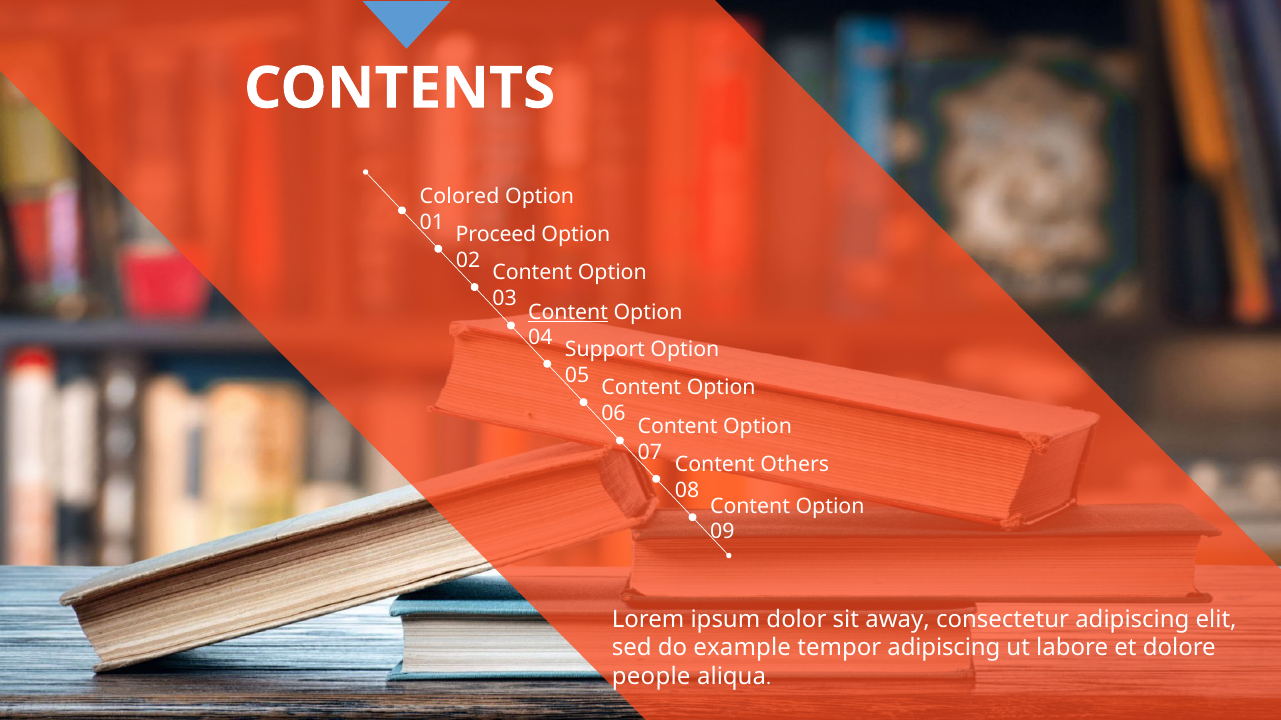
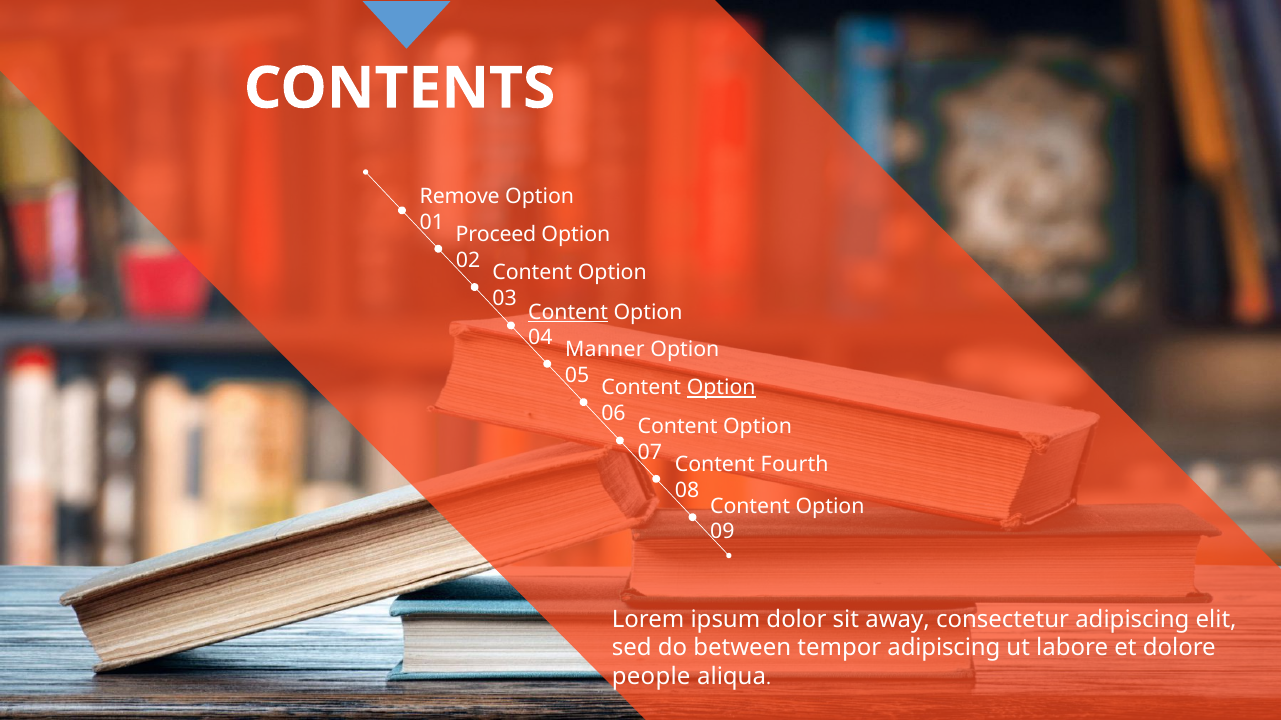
Colored: Colored -> Remove
Support: Support -> Manner
Option at (721, 388) underline: none -> present
Others: Others -> Fourth
example: example -> between
